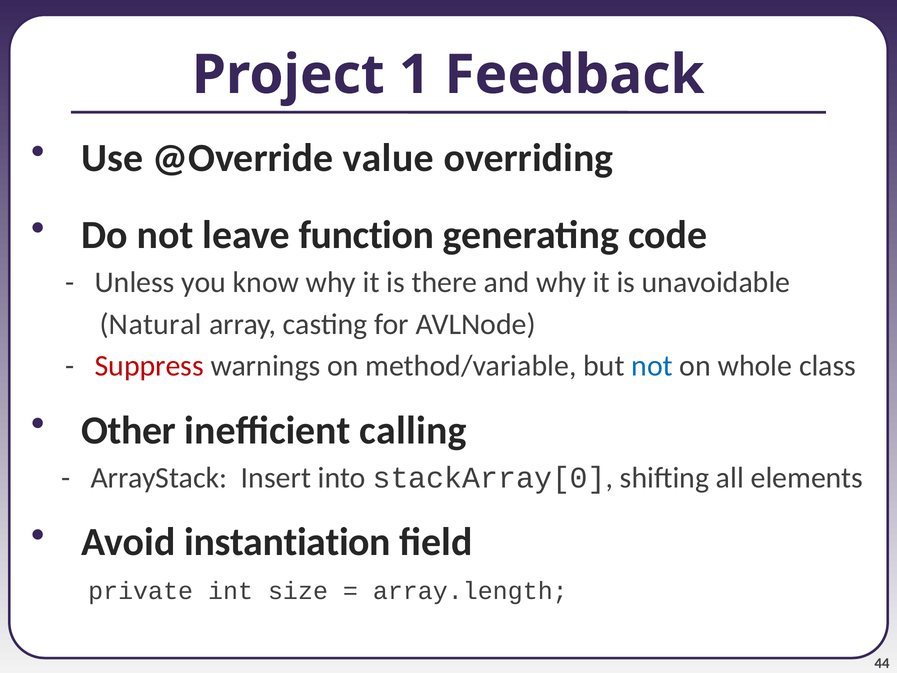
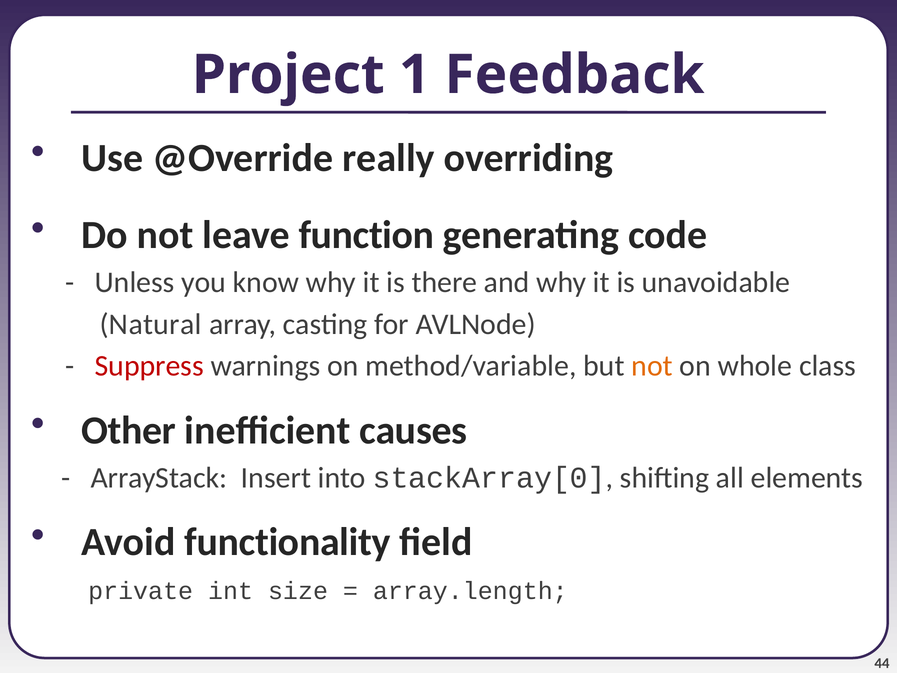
value: value -> really
not at (652, 366) colour: blue -> orange
calling: calling -> causes
instantiation: instantiation -> functionality
